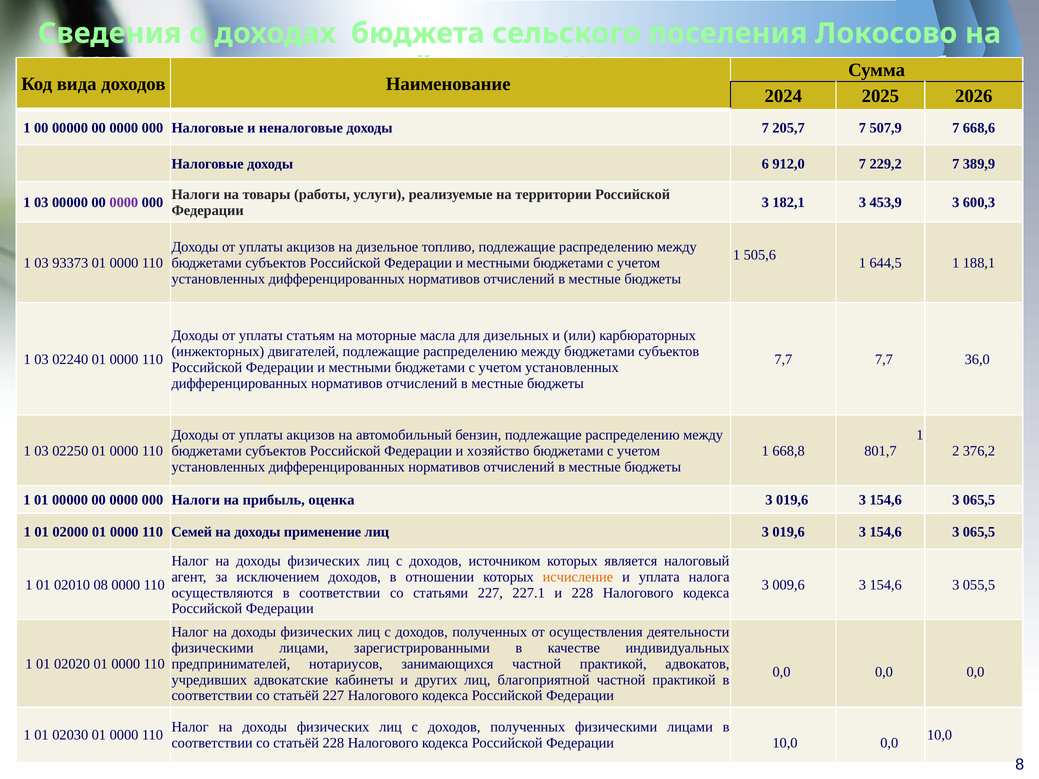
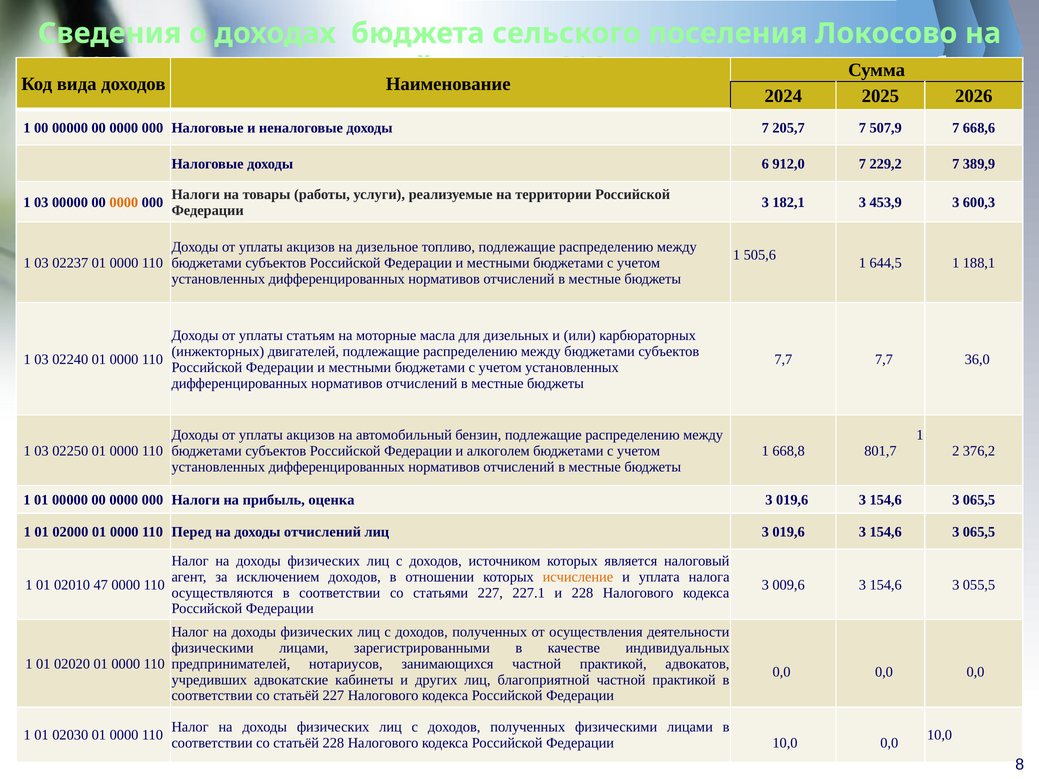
0000 at (124, 202) colour: purple -> orange
93373: 93373 -> 02237
хозяйство: хозяйство -> алкоголем
Семей: Семей -> Перед
доходы применение: применение -> отчислений
08: 08 -> 47
